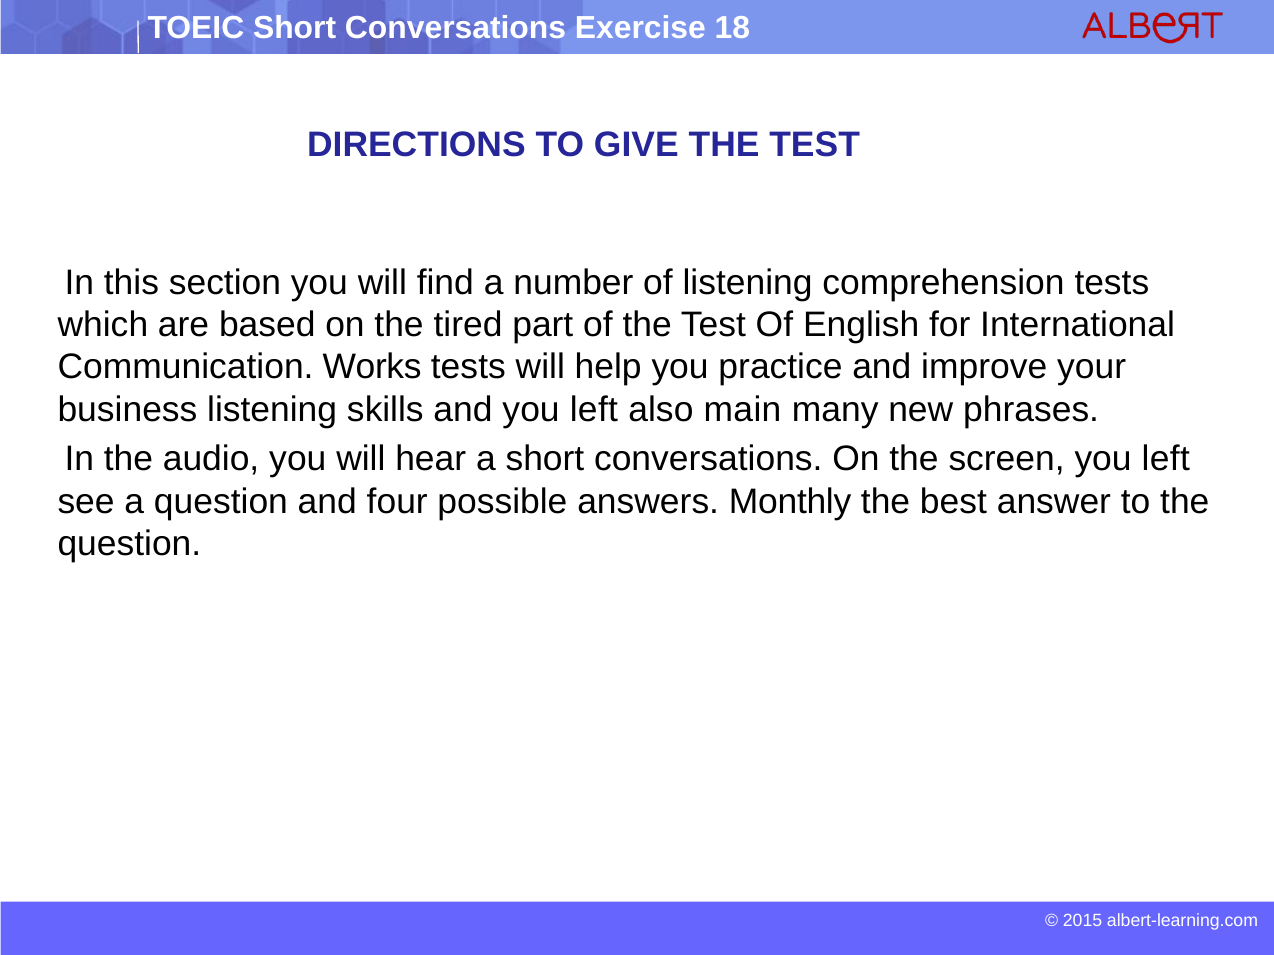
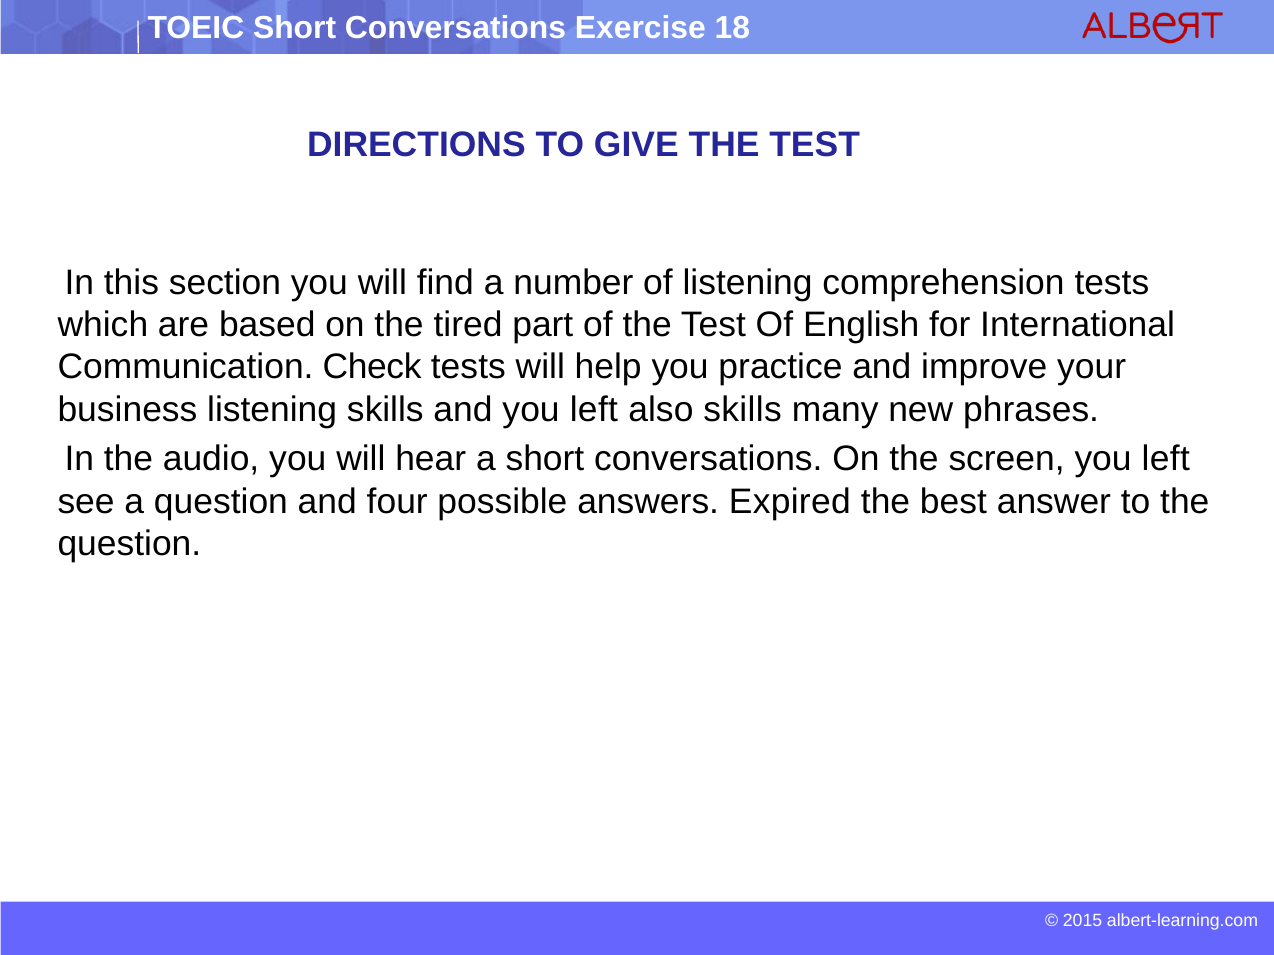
Works: Works -> Check
also main: main -> skills
Monthly: Monthly -> Expired
